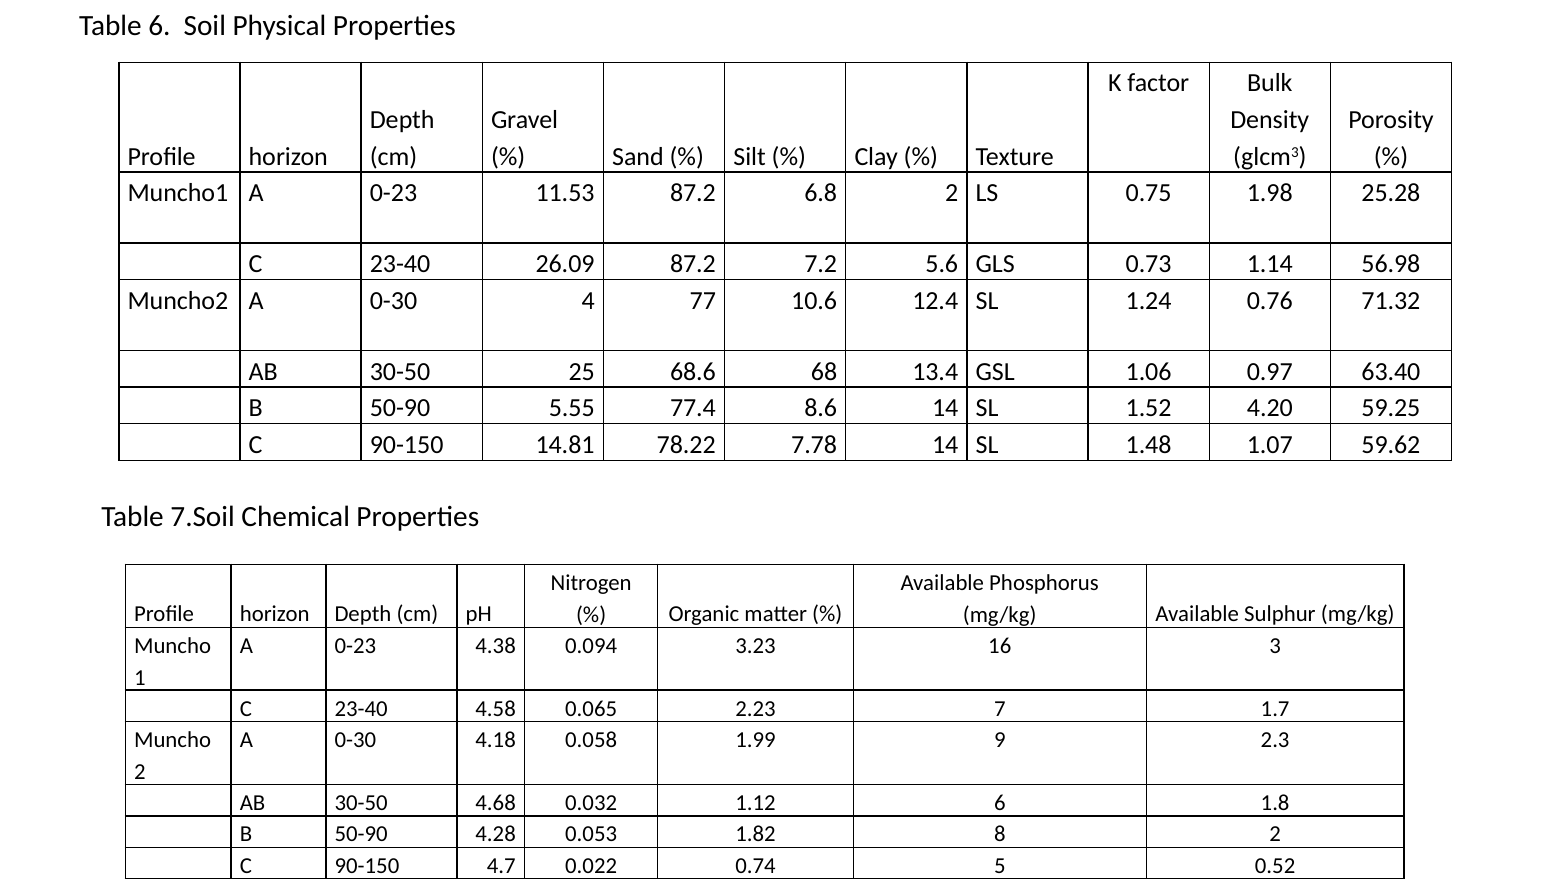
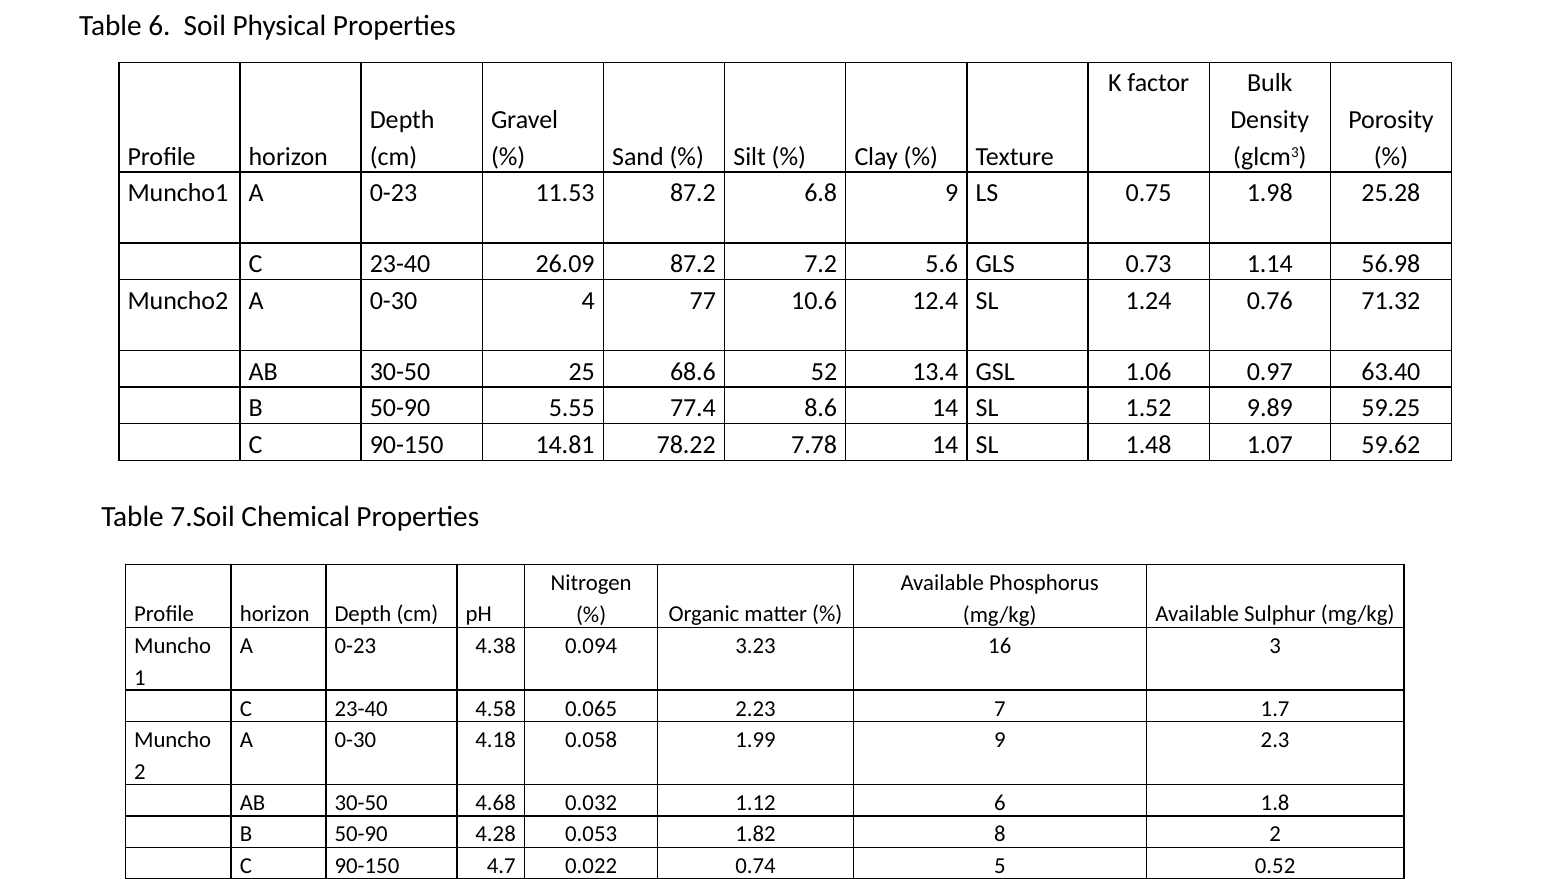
6.8 2: 2 -> 9
68: 68 -> 52
4.20: 4.20 -> 9.89
